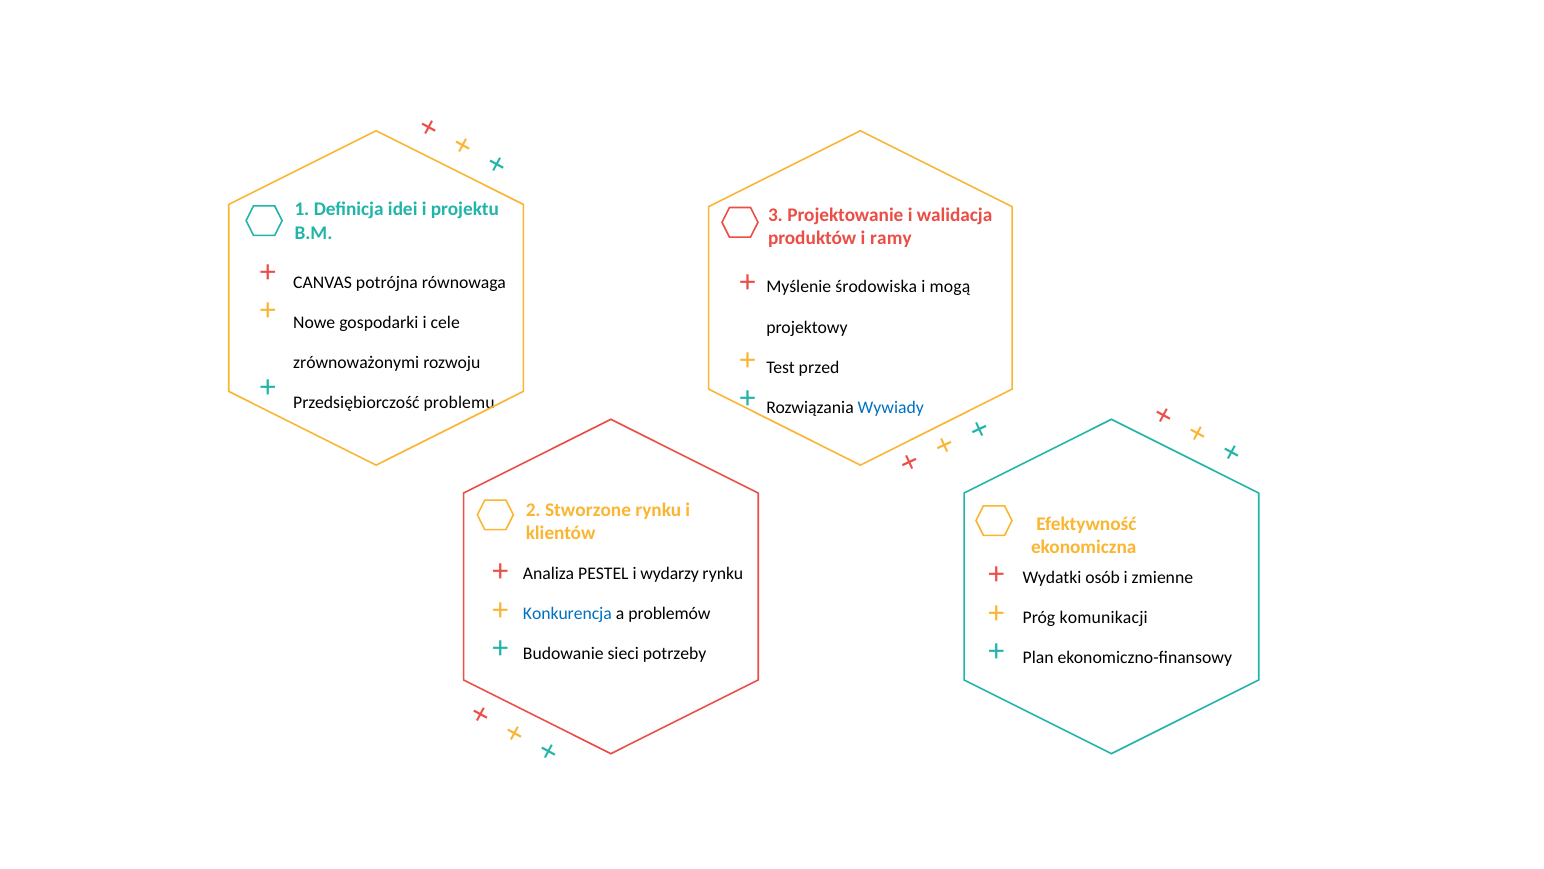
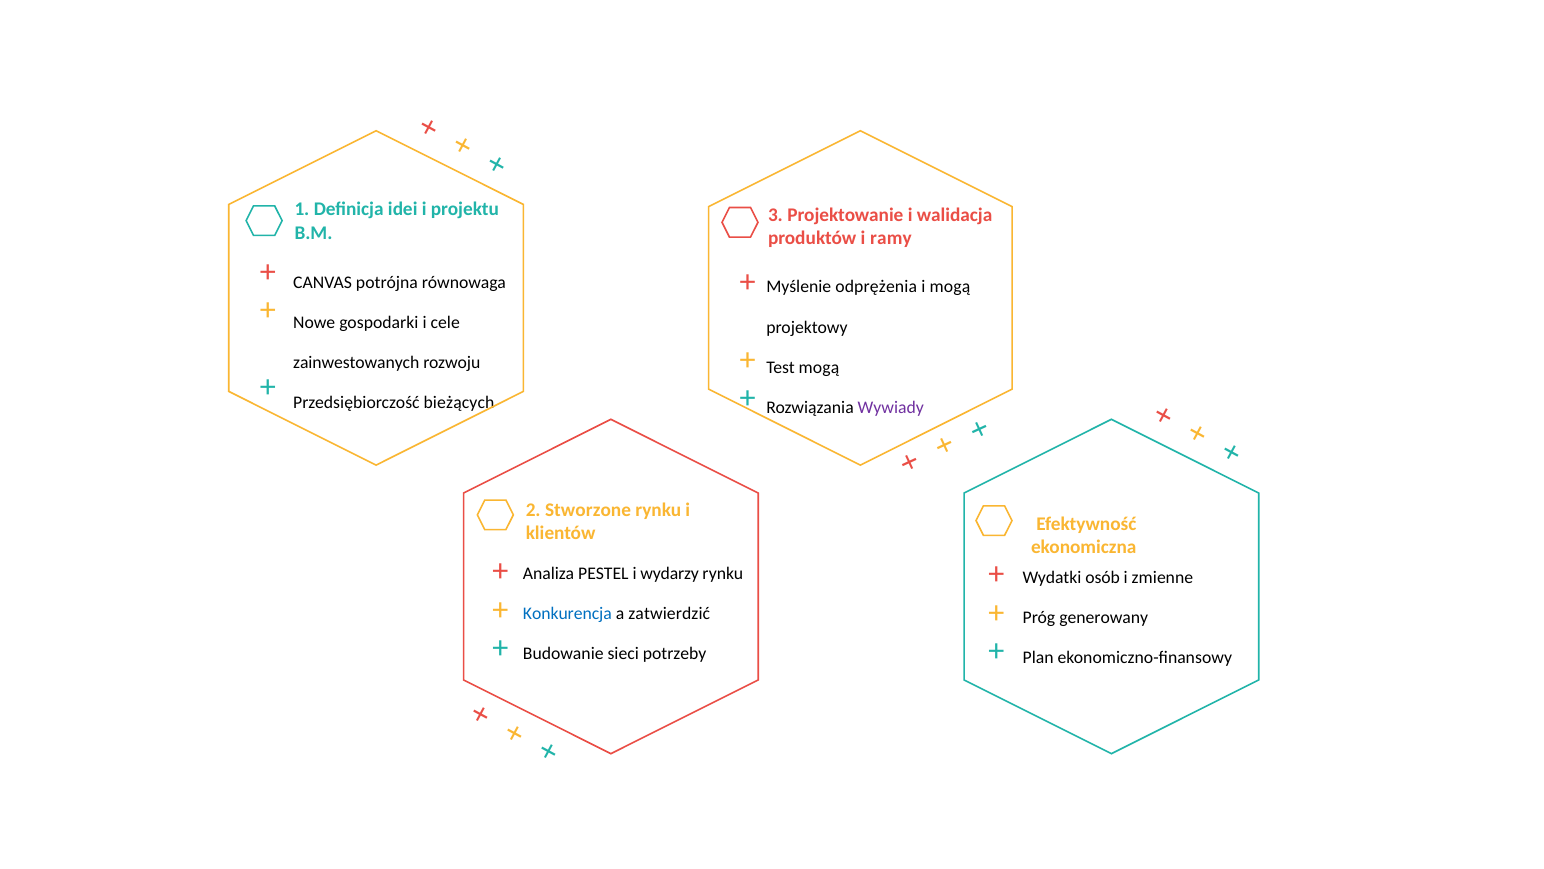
środowiska: środowiska -> odprężenia
zrównoważonymi: zrównoważonymi -> zainwestowanych
Test przed: przed -> mogą
problemu: problemu -> bieżących
Wywiady colour: blue -> purple
problemów: problemów -> zatwierdzić
komunikacji: komunikacji -> generowany
